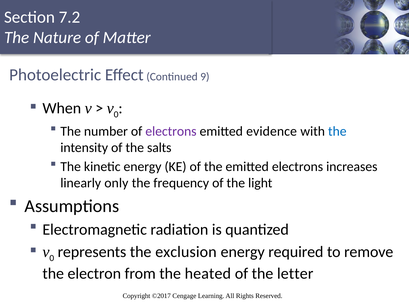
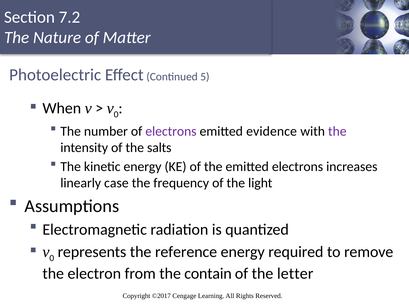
9: 9 -> 5
the at (337, 131) colour: blue -> purple
only: only -> case
exclusion: exclusion -> reference
heated: heated -> contain
